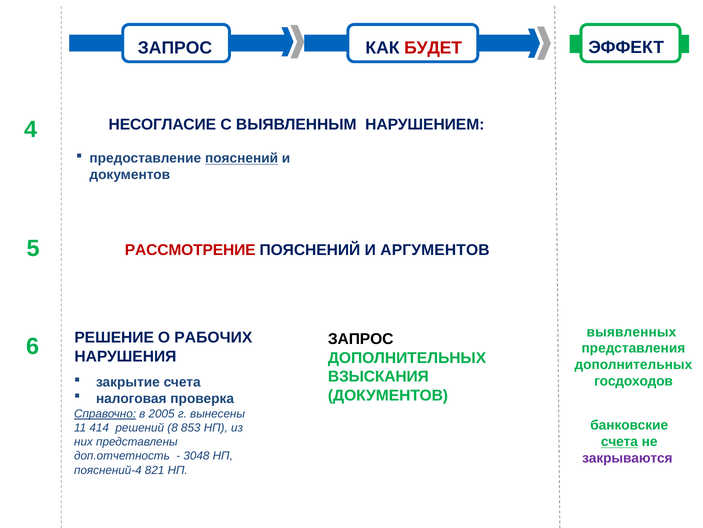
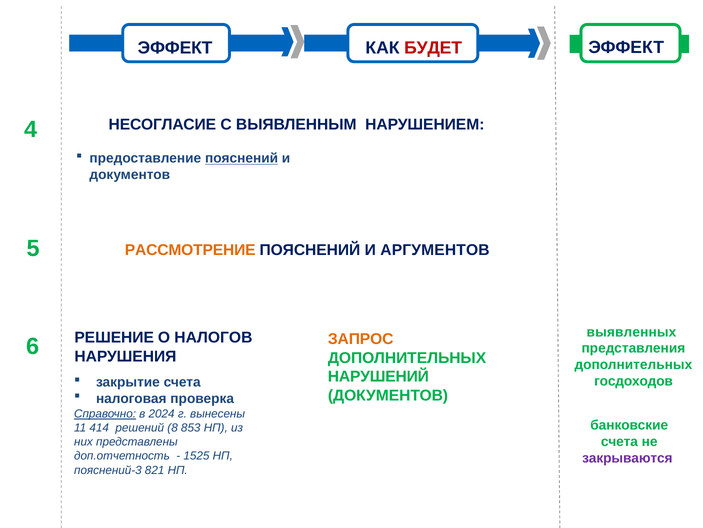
ЗАПРОС at (175, 48): ЗАПРОС -> ЭФФЕКТ
РАССМОТРЕНИЕ colour: red -> orange
РАБОЧИХ: РАБОЧИХ -> НАЛОГОВ
ЗАПРОС at (361, 339) colour: black -> orange
ВЗЫСКАНИЯ: ВЗЫСКАНИЯ -> НАРУШЕНИЙ
2005: 2005 -> 2024
счета at (619, 441) underline: present -> none
3048: 3048 -> 1525
пояснений-4: пояснений-4 -> пояснений-3
